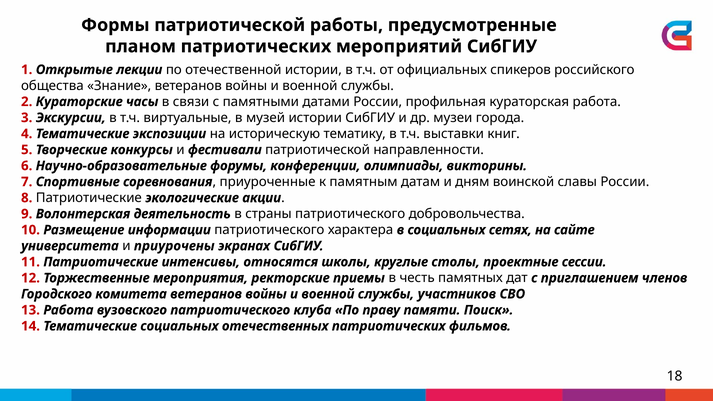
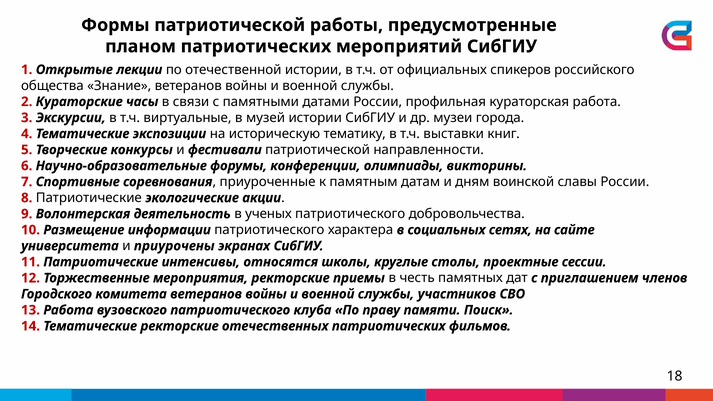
страны: страны -> ученых
Тематические социальных: социальных -> ректорские
